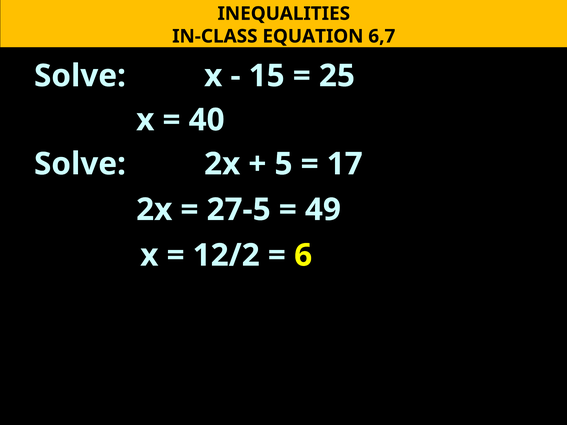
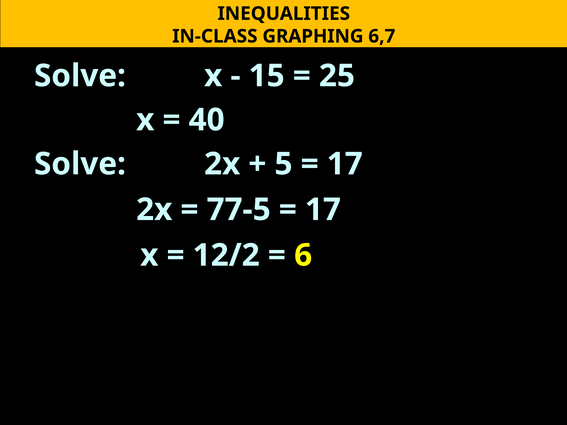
EQUATION: EQUATION -> GRAPHING
27-5: 27-5 -> 77-5
49 at (323, 210): 49 -> 17
